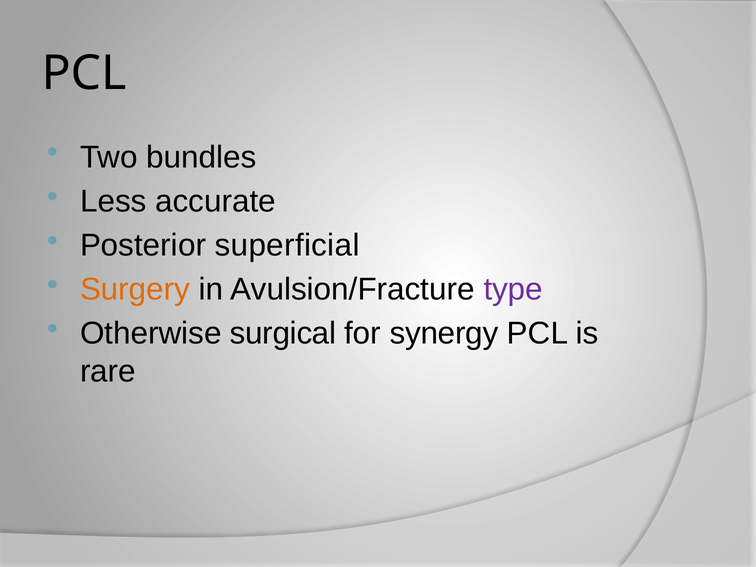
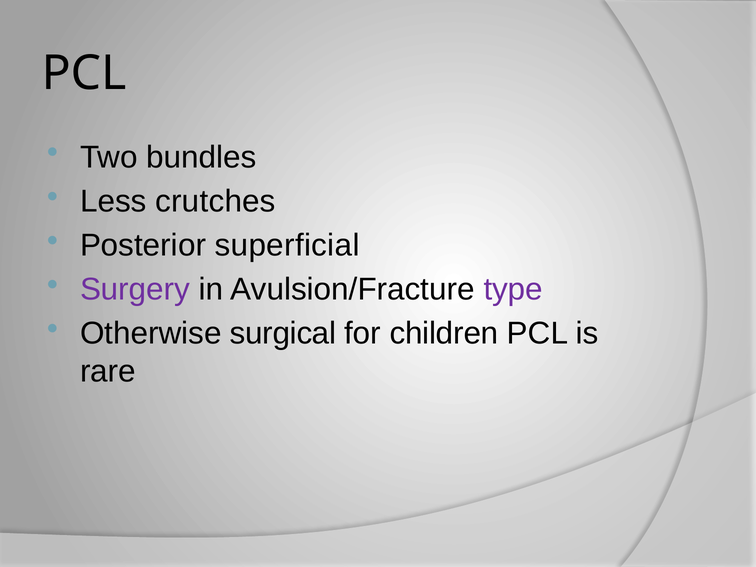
accurate: accurate -> crutches
Surgery colour: orange -> purple
synergy: synergy -> children
